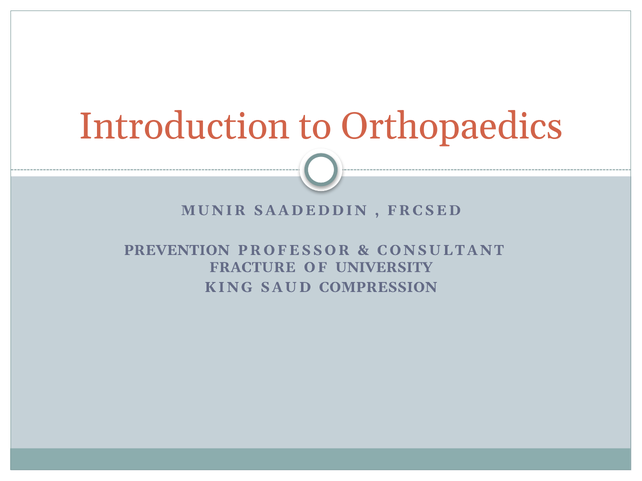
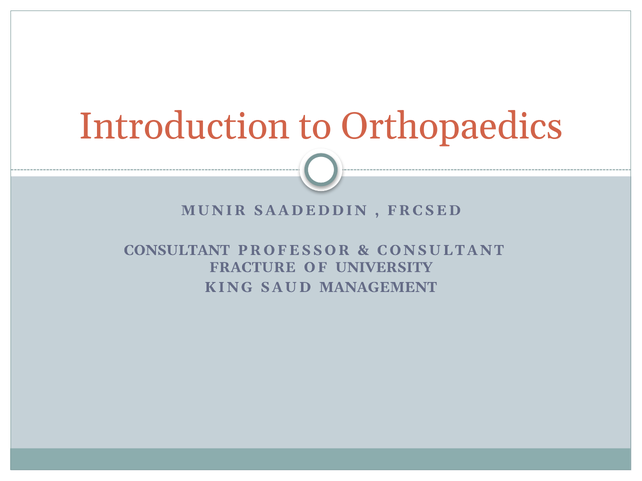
PREVENTION at (177, 251): PREVENTION -> CONSULTANT
COMPRESSION: COMPRESSION -> MANAGEMENT
